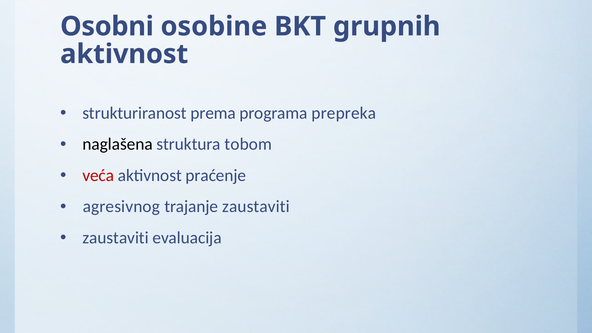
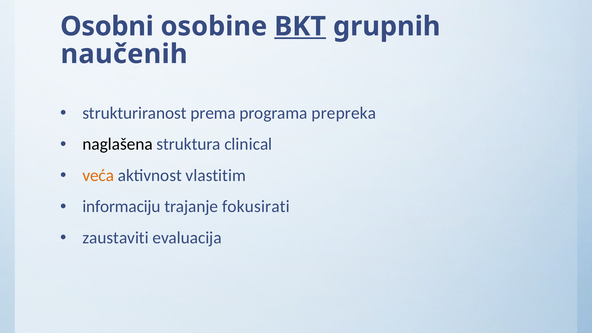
BKT underline: none -> present
aktivnost at (124, 54): aktivnost -> naučenih
tobom: tobom -> clinical
veća colour: red -> orange
praćenje: praćenje -> vlastitim
agresivnog: agresivnog -> informaciju
trajanje zaustaviti: zaustaviti -> fokusirati
